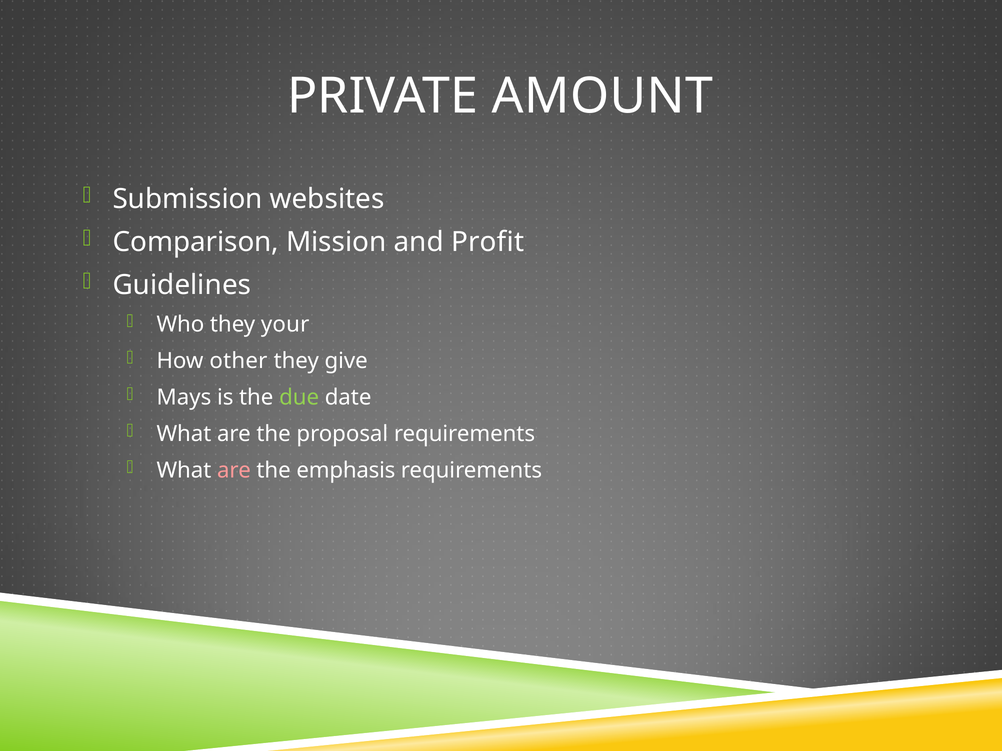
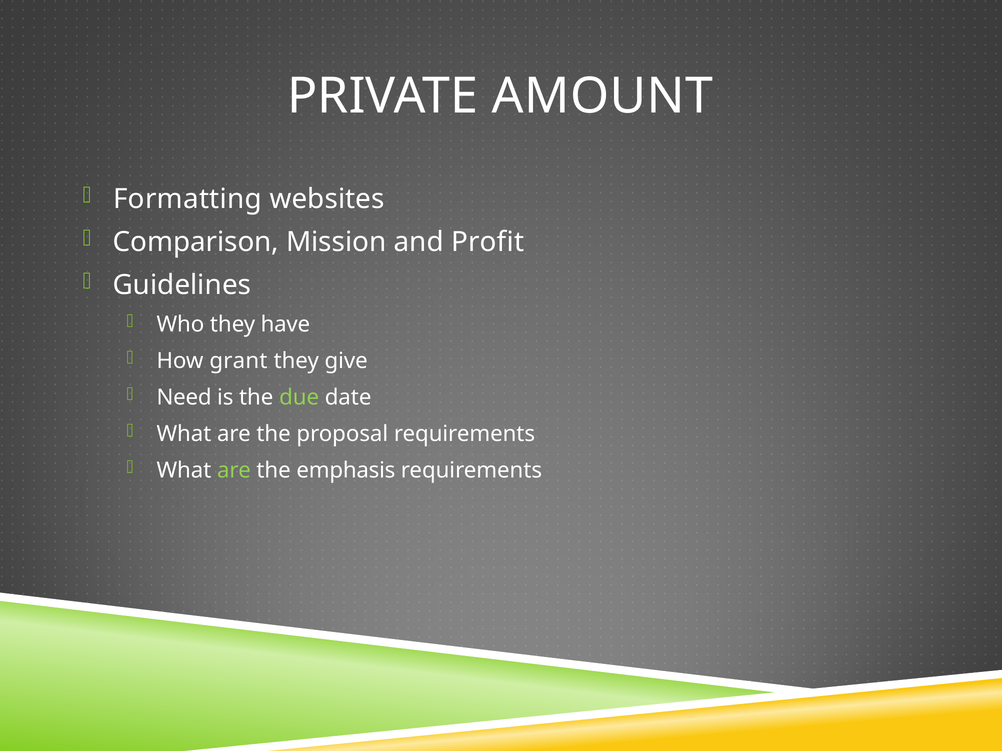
Submission: Submission -> Formatting
your: your -> have
other: other -> grant
Mays: Mays -> Need
are at (234, 471) colour: pink -> light green
